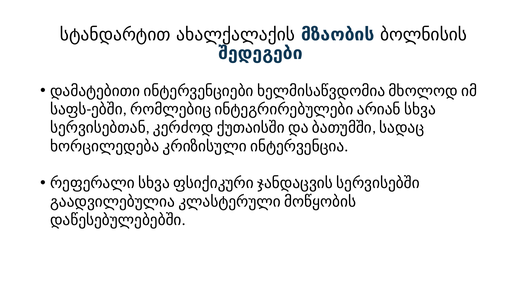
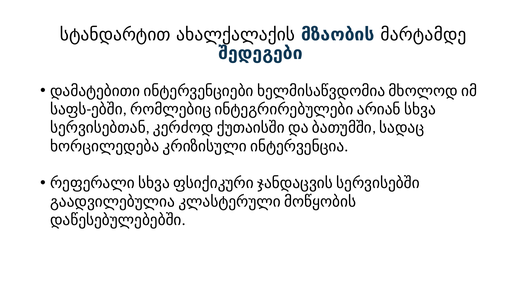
ბოლნისის: ბოლნისის -> მარტამდე
